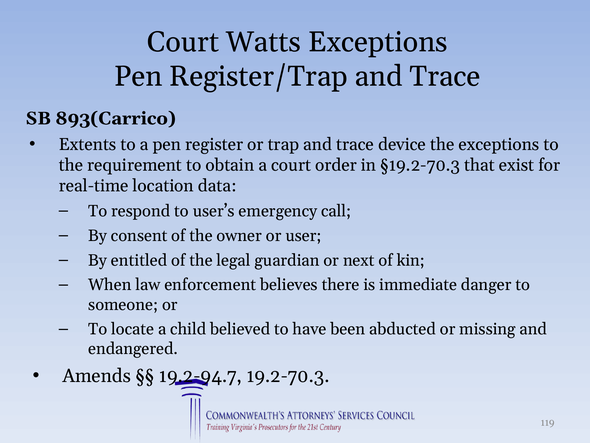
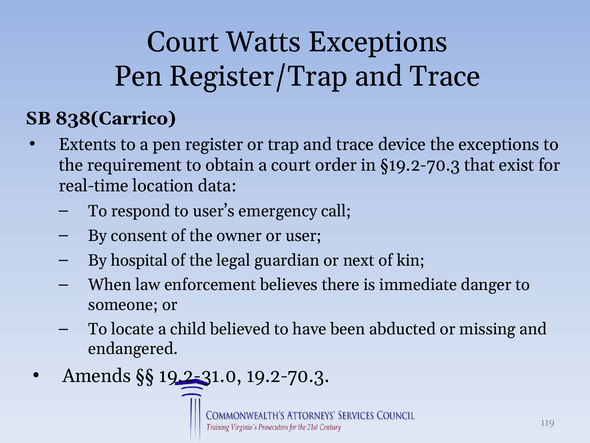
893(Carrico: 893(Carrico -> 838(Carrico
entitled: entitled -> hospital
19.2-94.7: 19.2-94.7 -> 19.2-31.0
